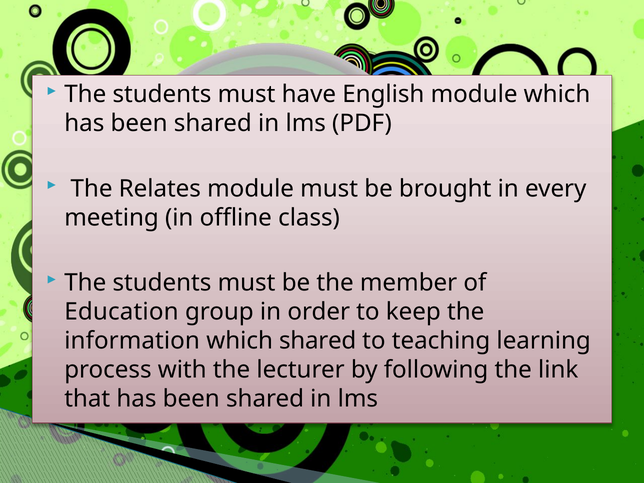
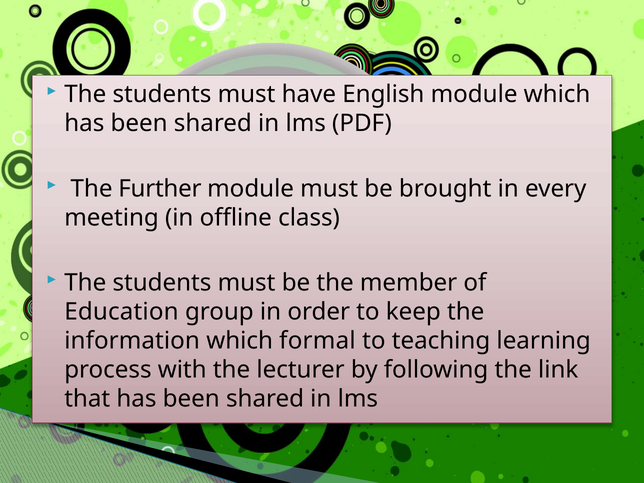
Relates: Relates -> Further
which shared: shared -> formal
